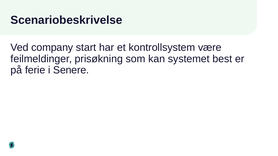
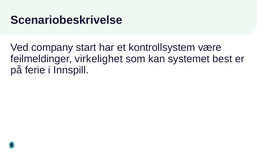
prisøkning: prisøkning -> virkelighet
Senere: Senere -> Innspill
